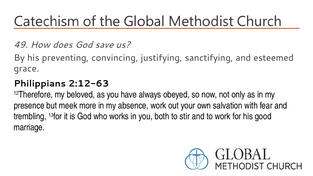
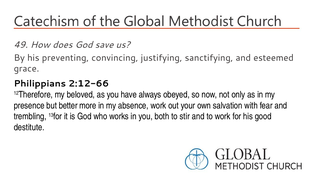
2:12-63: 2:12-63 -> 2:12-66
meek: meek -> better
marriage: marriage -> destitute
